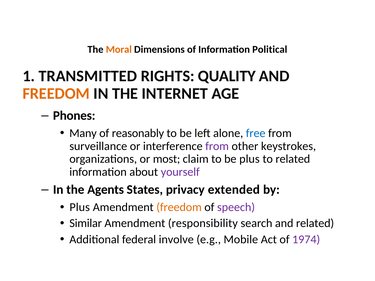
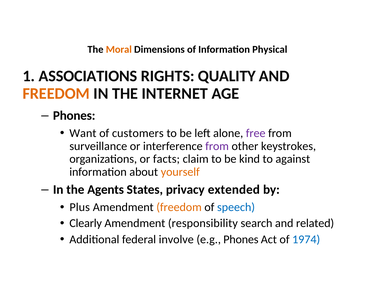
Political: Political -> Physical
TRANSMITTED: TRANSMITTED -> ASSOCIATIONS
Many: Many -> Want
reasonably: reasonably -> customers
free colour: blue -> purple
most: most -> facts
be plus: plus -> kind
to related: related -> against
yourself colour: purple -> orange
speech colour: purple -> blue
Similar: Similar -> Clearly
e.g Mobile: Mobile -> Phones
1974 colour: purple -> blue
